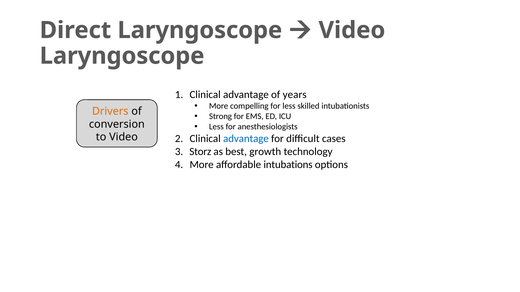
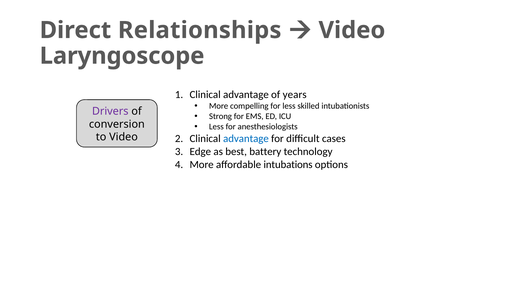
Direct Laryngoscope: Laryngoscope -> Relationships
Drivers colour: orange -> purple
Storz: Storz -> Edge
growth: growth -> battery
